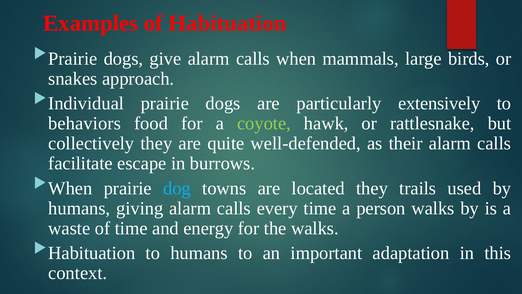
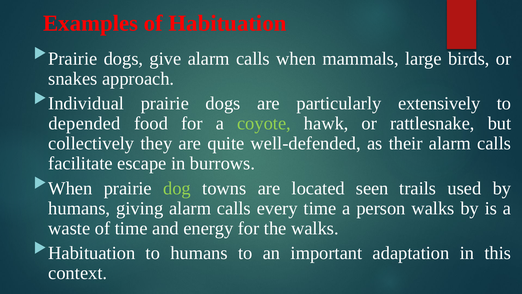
behaviors: behaviors -> depended
dog colour: light blue -> light green
located they: they -> seen
